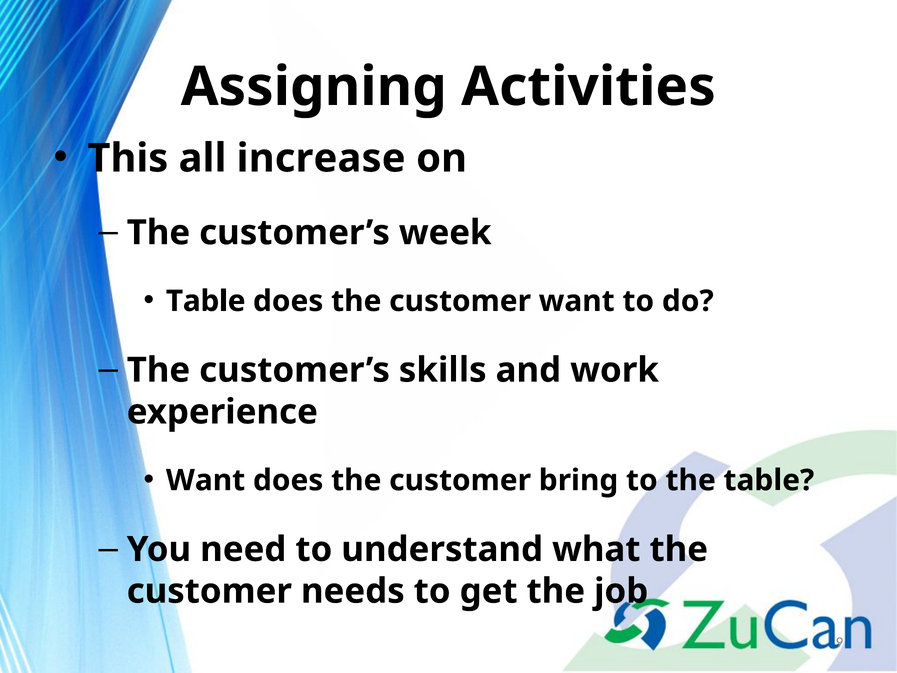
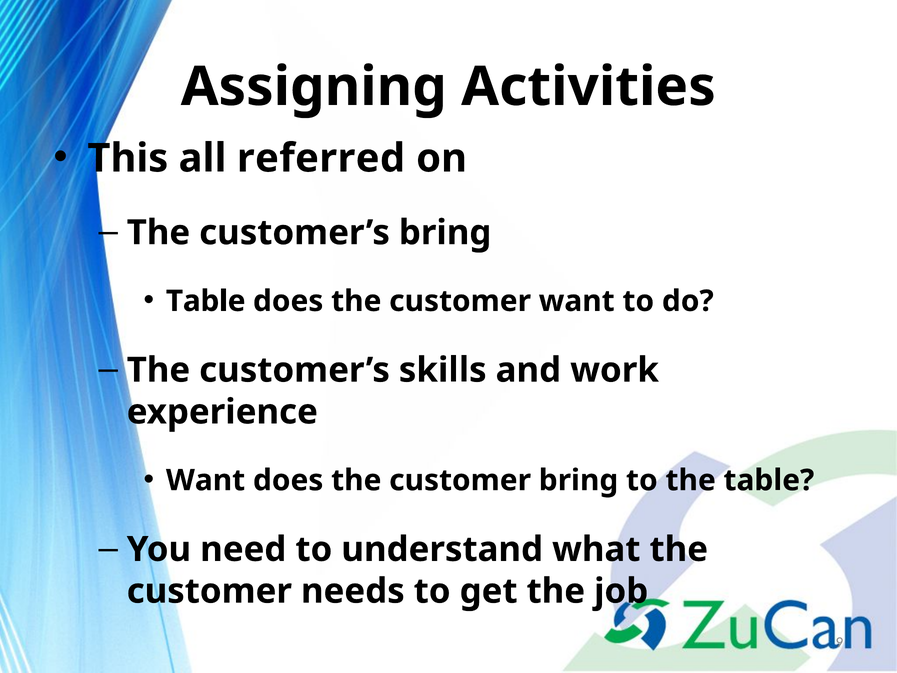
increase: increase -> referred
customer’s week: week -> bring
